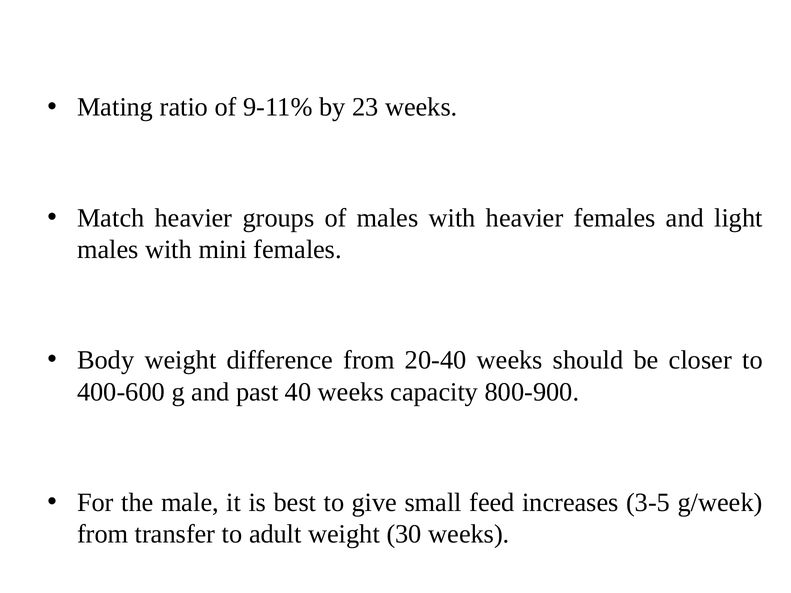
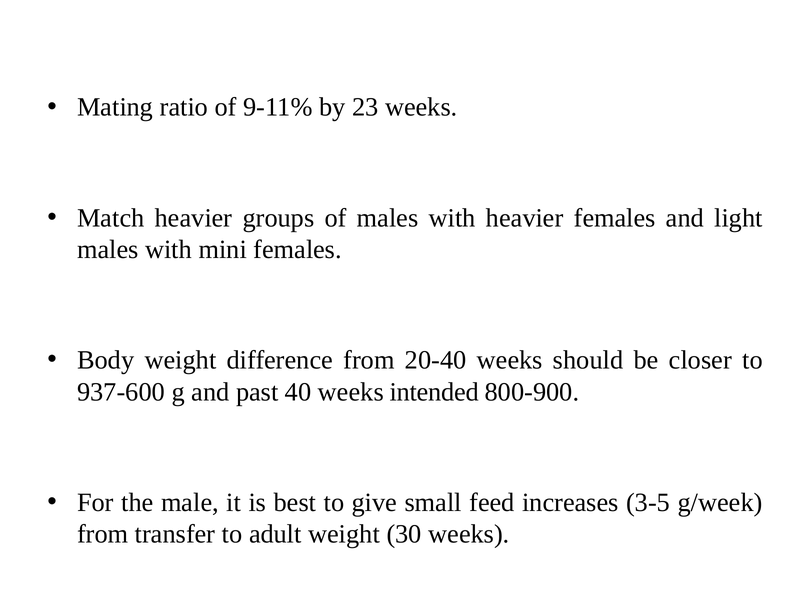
400-600: 400-600 -> 937-600
capacity: capacity -> intended
